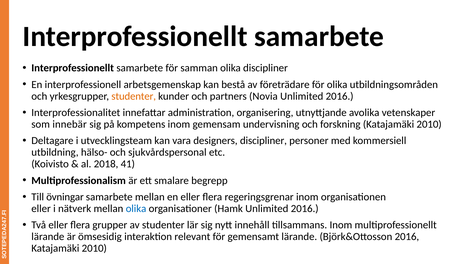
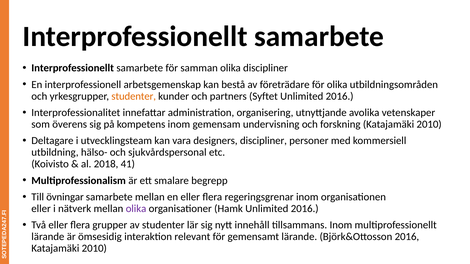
Novia: Novia -> Syftet
innebär: innebär -> överens
olika at (136, 209) colour: blue -> purple
